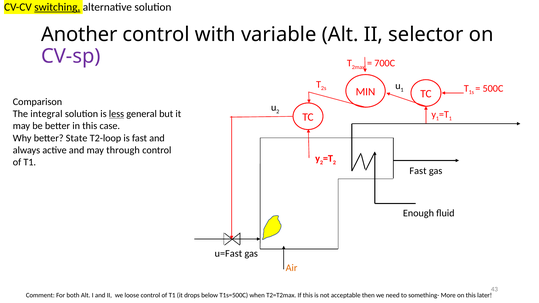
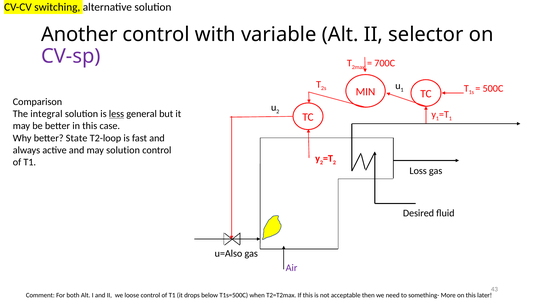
switching underline: present -> none
may through: through -> solution
Fast at (418, 171): Fast -> Loss
Enough: Enough -> Desired
u=Fast: u=Fast -> u=Also
Air colour: orange -> purple
